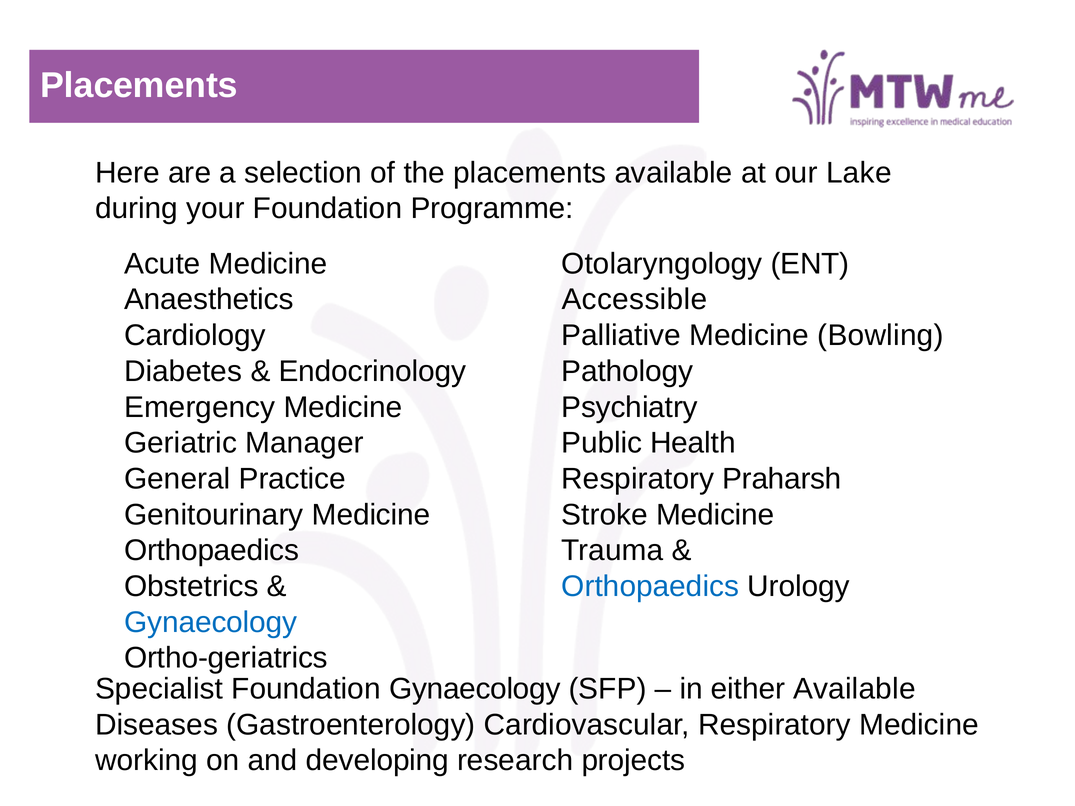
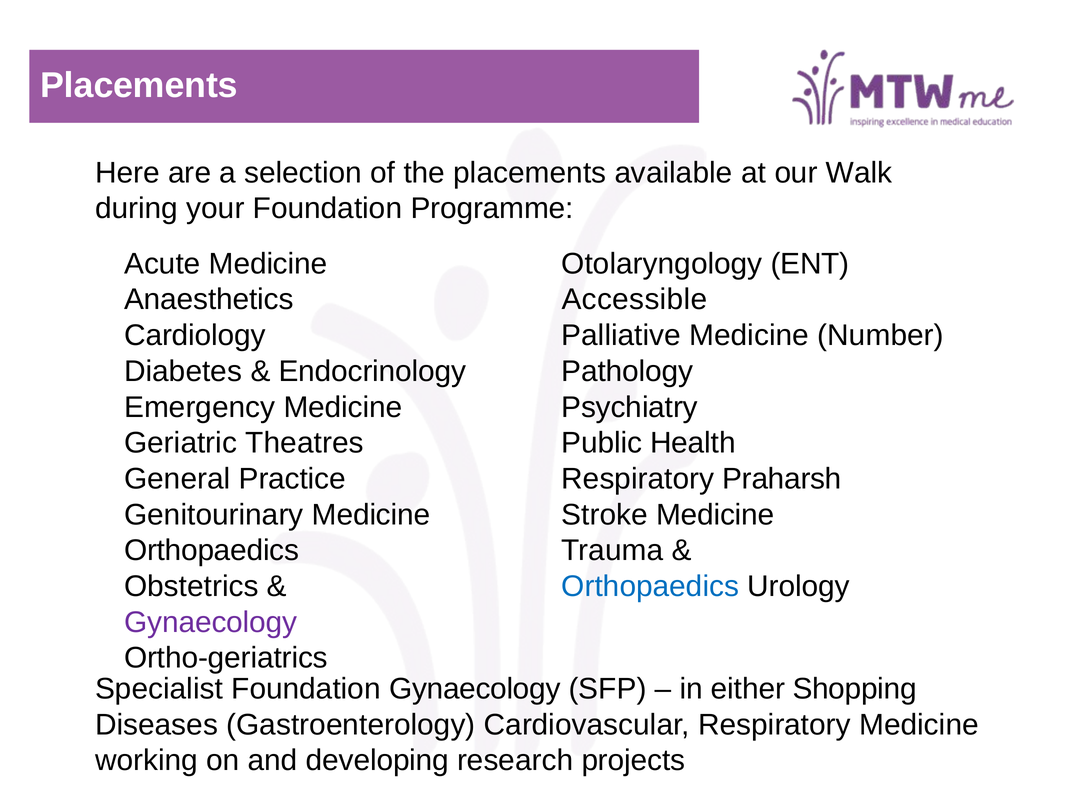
Lake: Lake -> Walk
Bowling: Bowling -> Number
Manager: Manager -> Theatres
Gynaecology at (211, 622) colour: blue -> purple
either Available: Available -> Shopping
